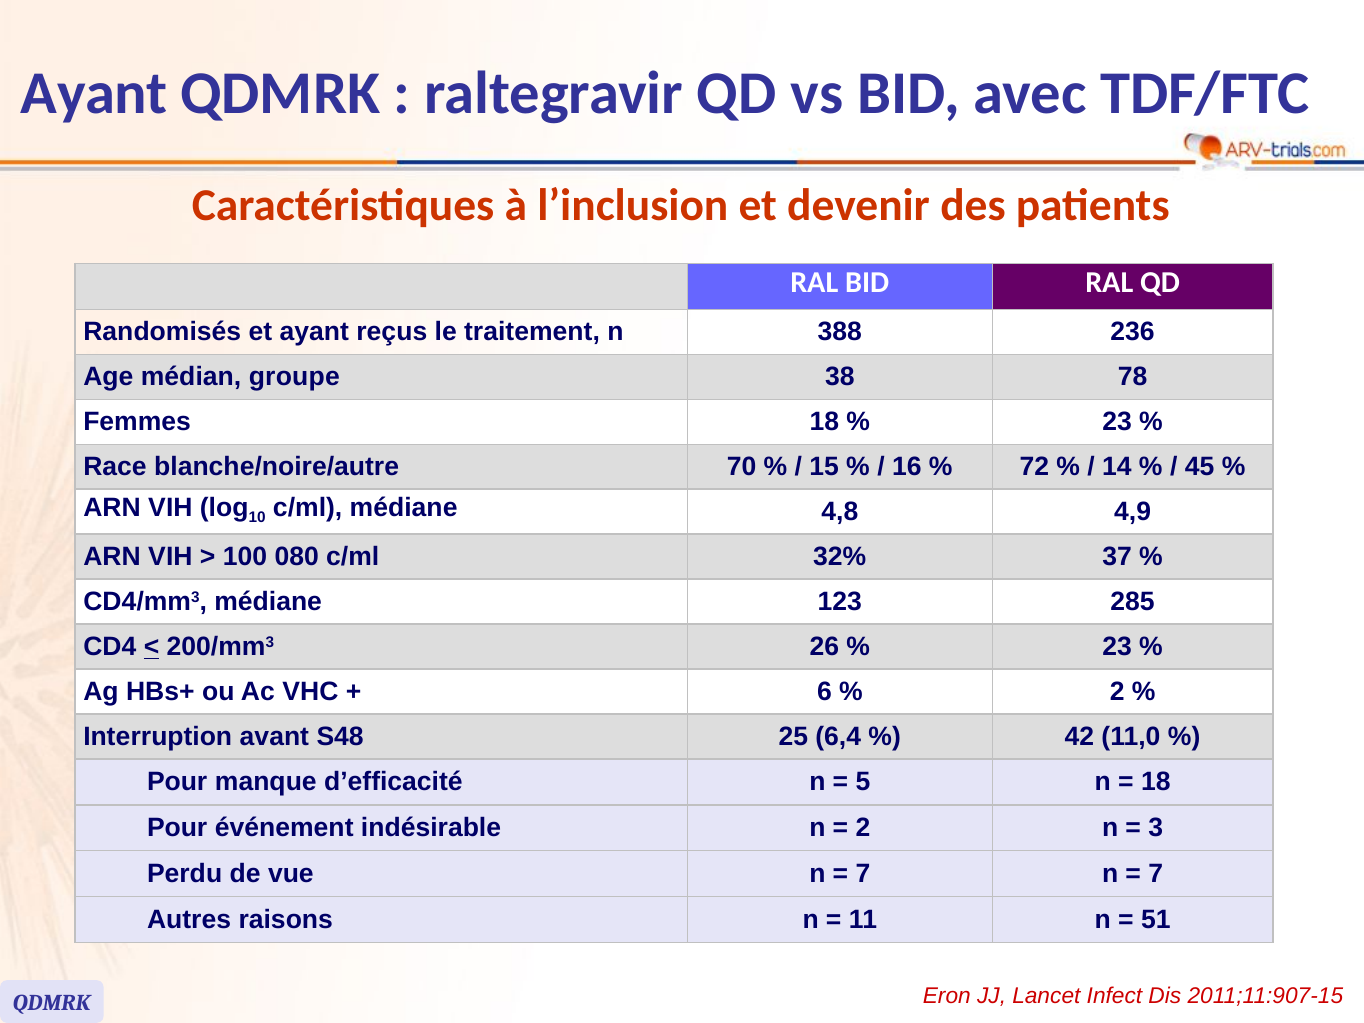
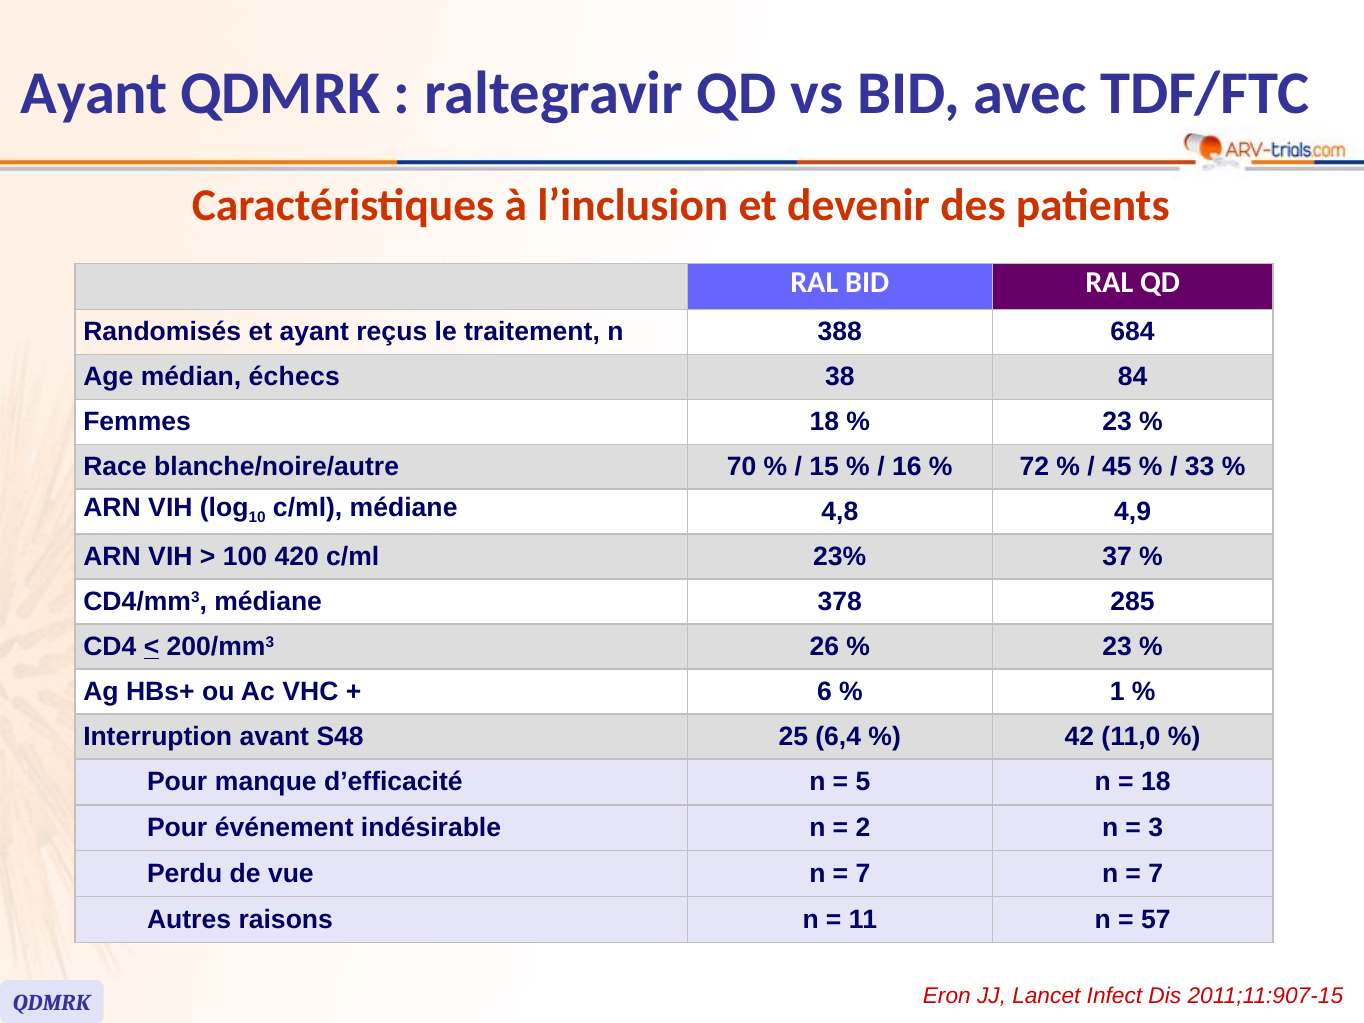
236: 236 -> 684
groupe: groupe -> échecs
78: 78 -> 84
14: 14 -> 45
45: 45 -> 33
080: 080 -> 420
32%: 32% -> 23%
123: 123 -> 378
2 at (1117, 692): 2 -> 1
51: 51 -> 57
